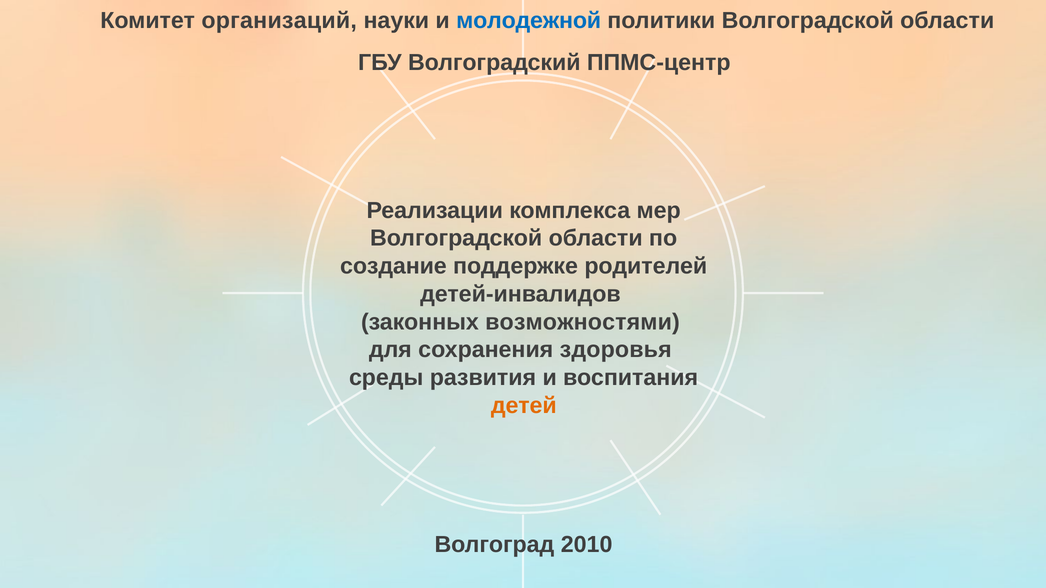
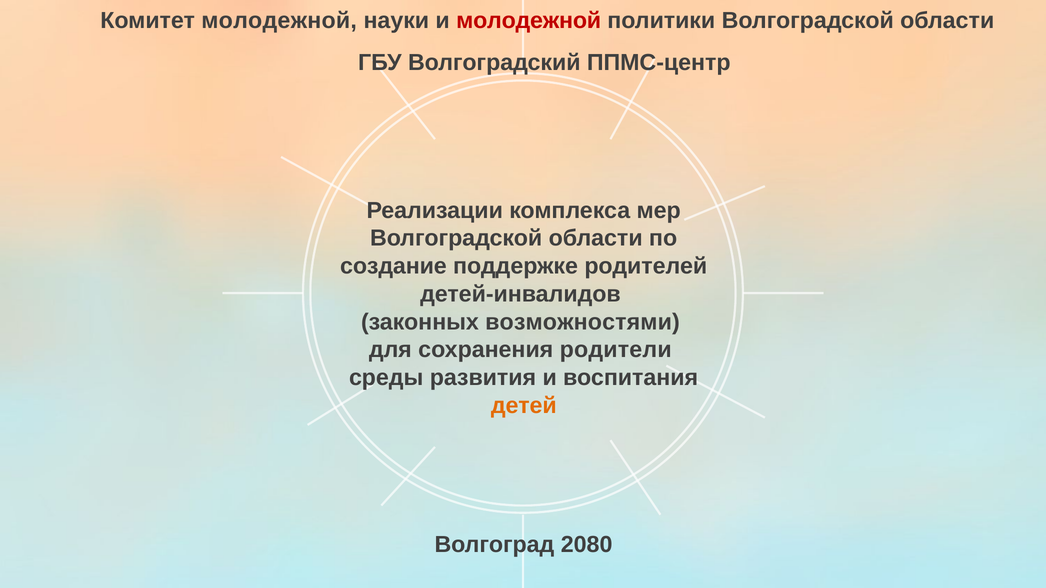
Комитет организаций: организаций -> молодежной
молодежной at (529, 21) colour: blue -> red
здоровья: здоровья -> родители
2010: 2010 -> 2080
